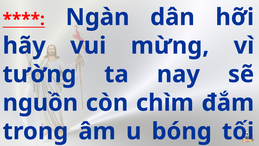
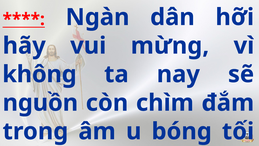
tường: tường -> không
